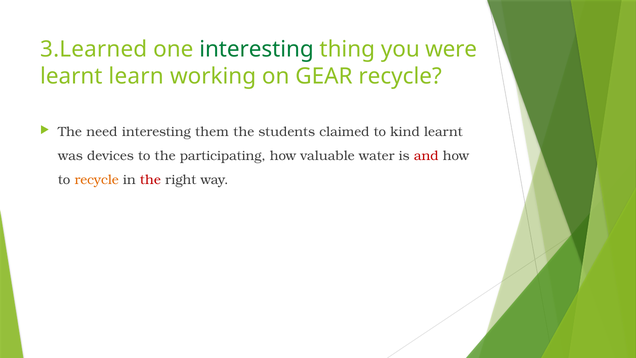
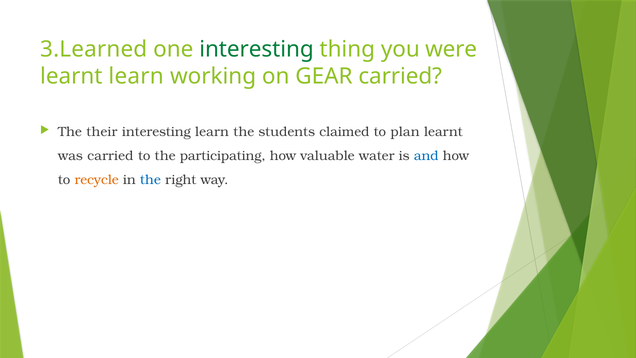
GEAR recycle: recycle -> carried
need: need -> their
interesting them: them -> learn
kind: kind -> plan
was devices: devices -> carried
and colour: red -> blue
the at (150, 180) colour: red -> blue
